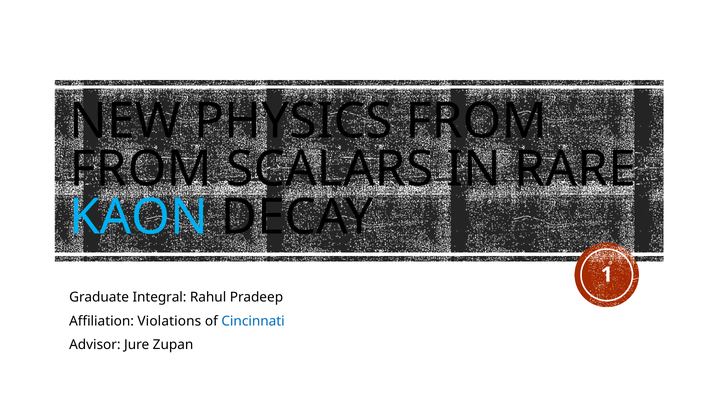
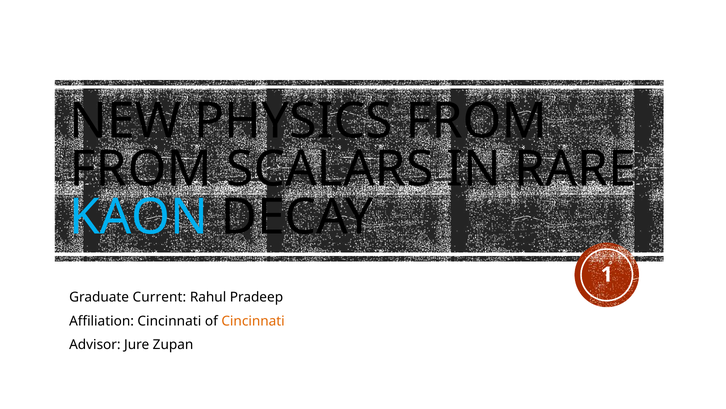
Integral: Integral -> Current
Affiliation Violations: Violations -> Cincinnati
Cincinnati at (253, 321) colour: blue -> orange
